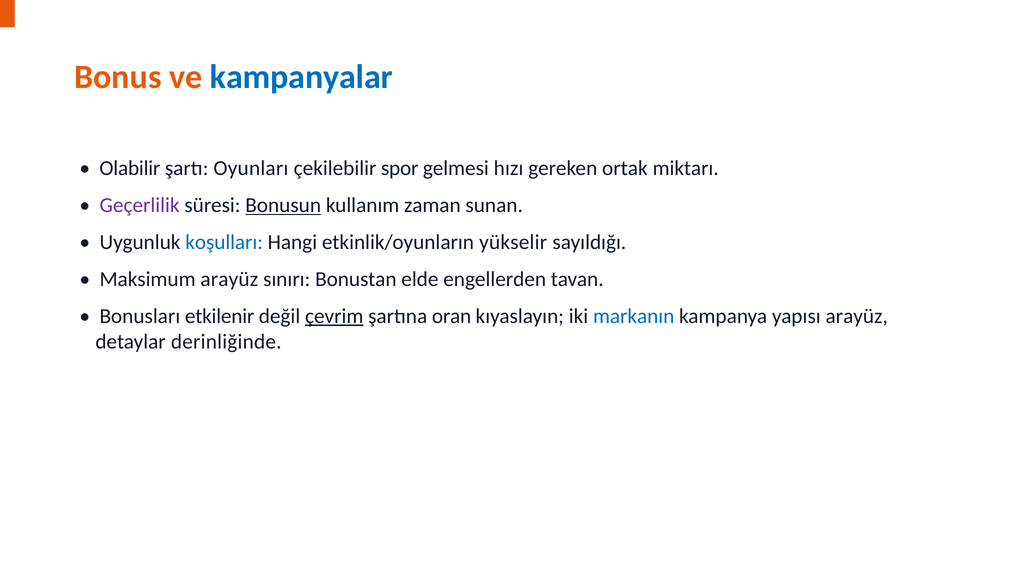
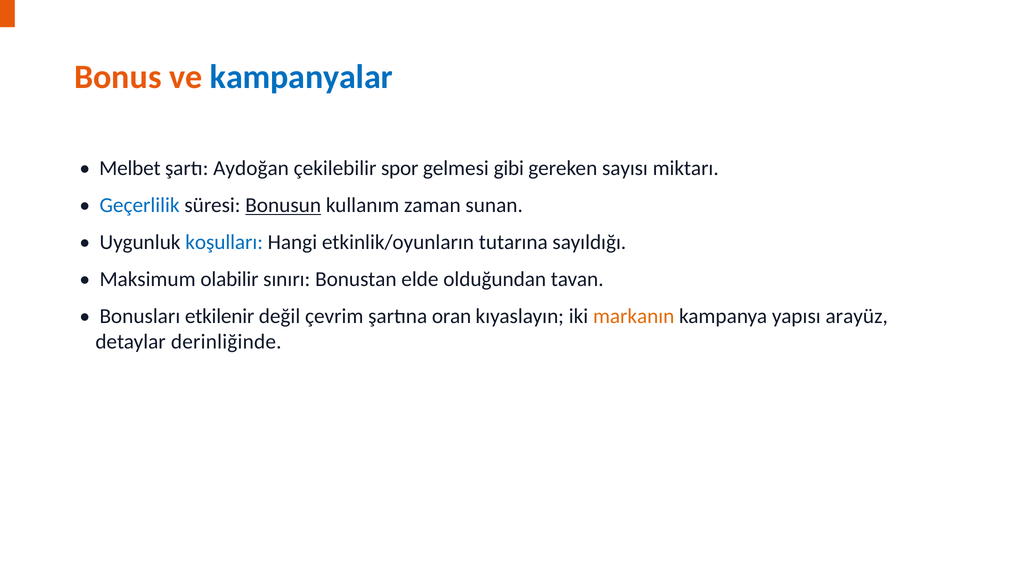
Olabilir: Olabilir -> Melbet
Oyunları: Oyunları -> Aydoğan
hızı: hızı -> gibi
ortak: ortak -> sayısı
Geçerlilik colour: purple -> blue
yükselir: yükselir -> tutarına
Maksimum arayüz: arayüz -> olabilir
engellerden: engellerden -> olduğundan
çevrim underline: present -> none
markanın colour: blue -> orange
